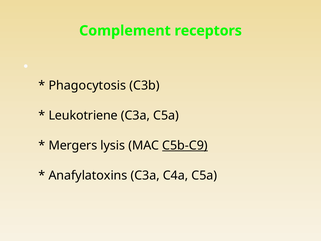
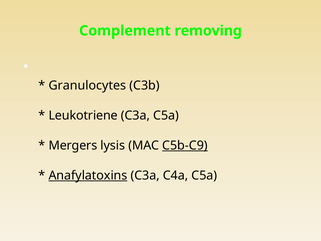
receptors: receptors -> removing
Phagocytosis: Phagocytosis -> Granulocytes
Anafylatoxins underline: none -> present
